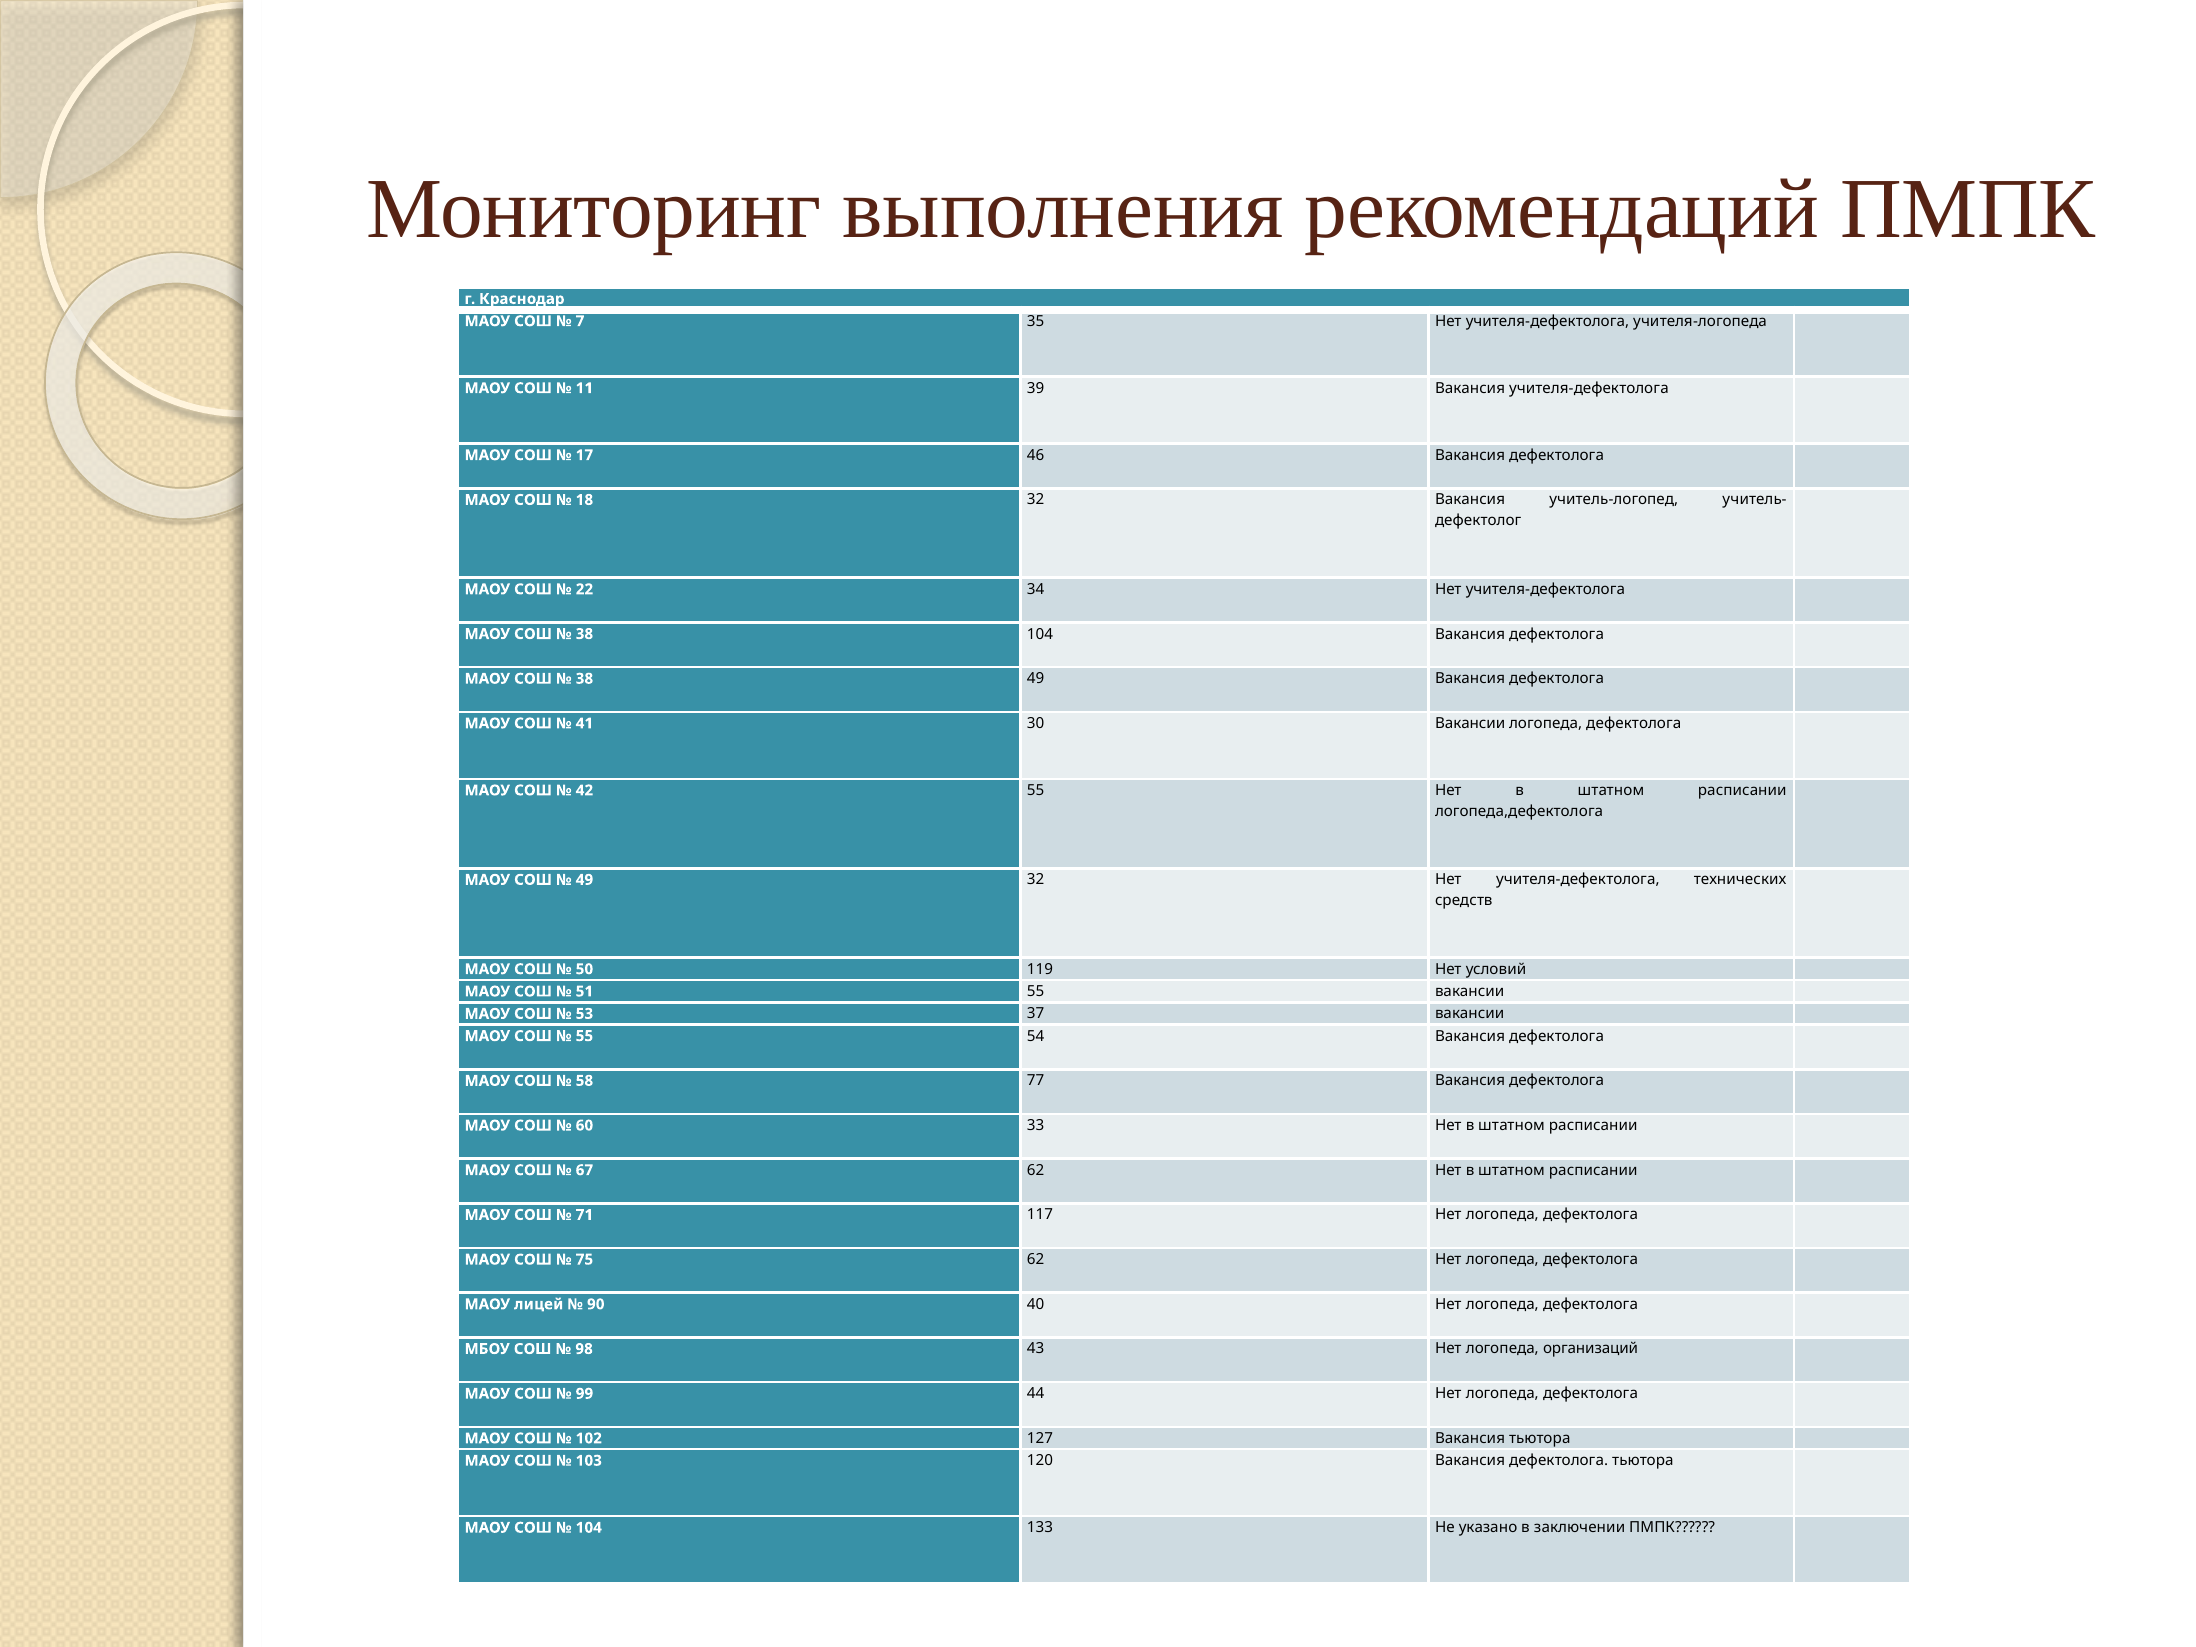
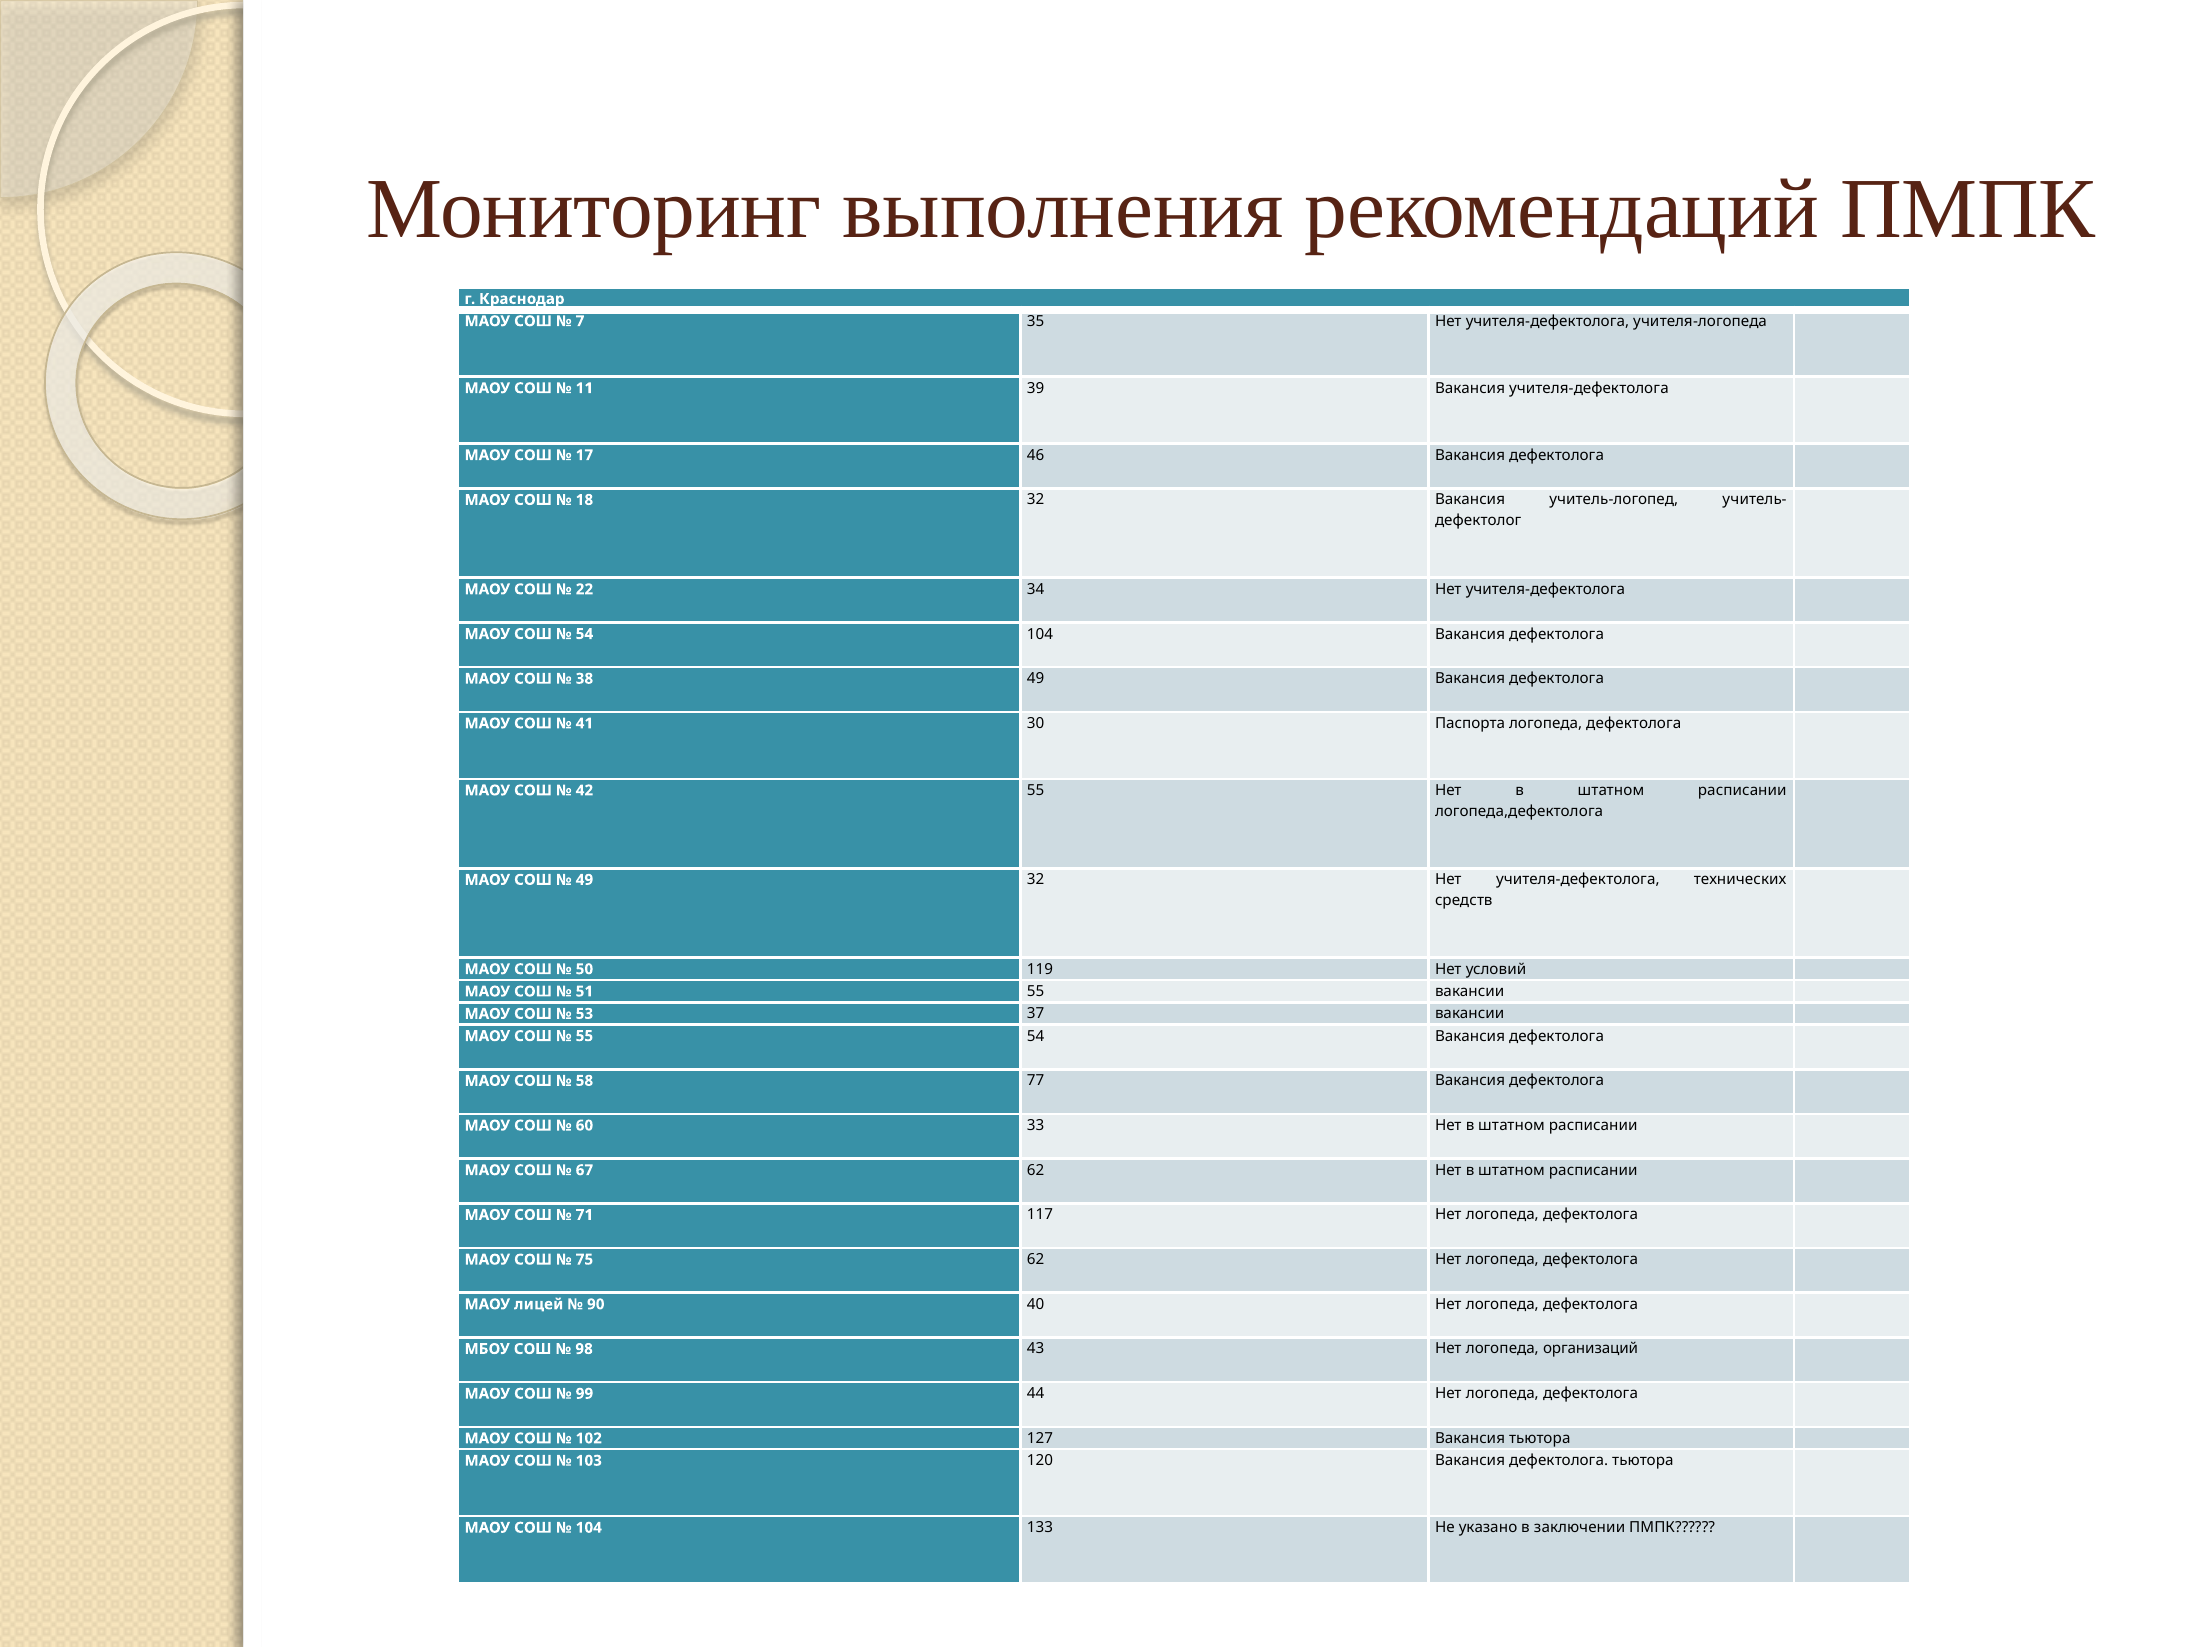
38 at (584, 634): 38 -> 54
30 Вакансии: Вакансии -> Паспорта
